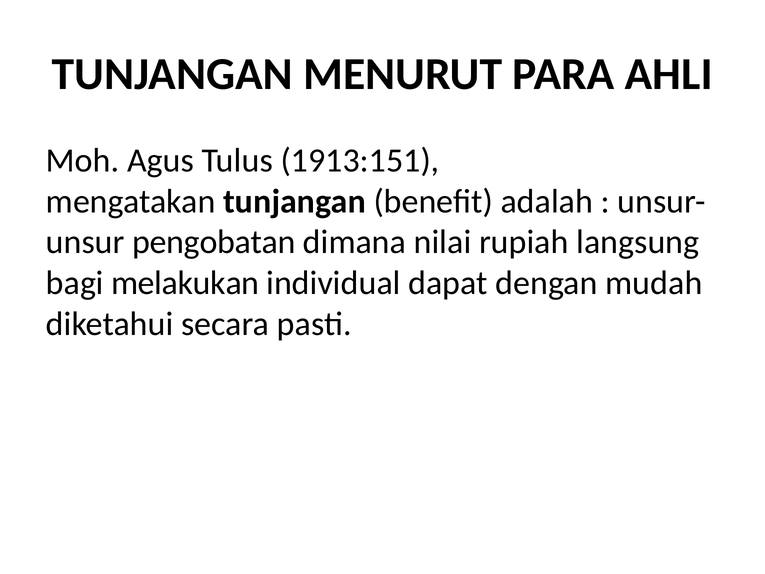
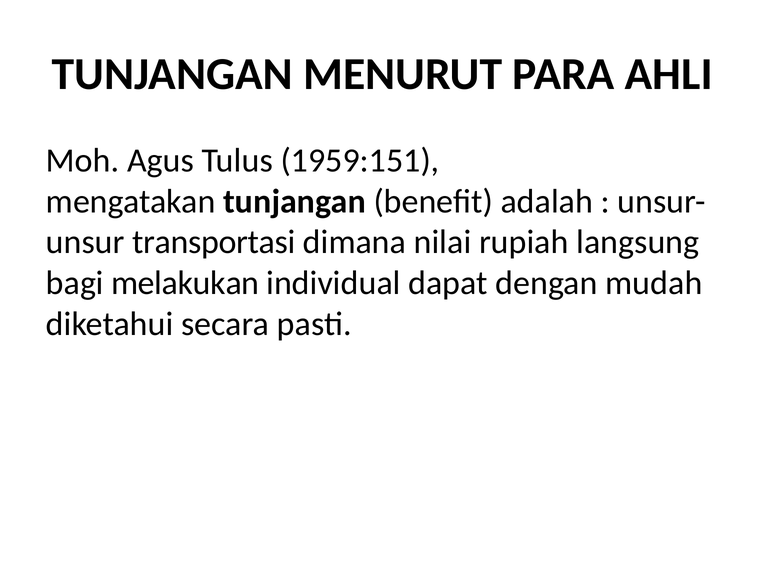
1913:151: 1913:151 -> 1959:151
pengobatan: pengobatan -> transportasi
